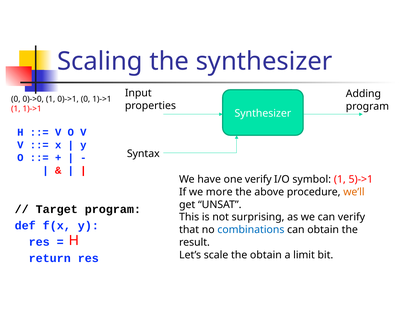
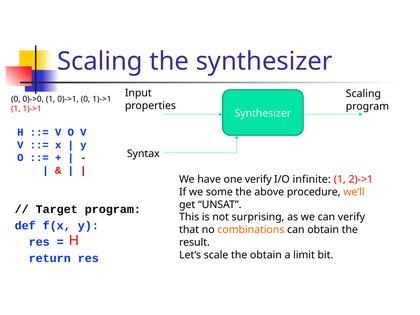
Adding at (363, 94): Adding -> Scaling
symbol: symbol -> infinite
5)->1: 5)->1 -> 2)->1
more: more -> some
combinations colour: blue -> orange
